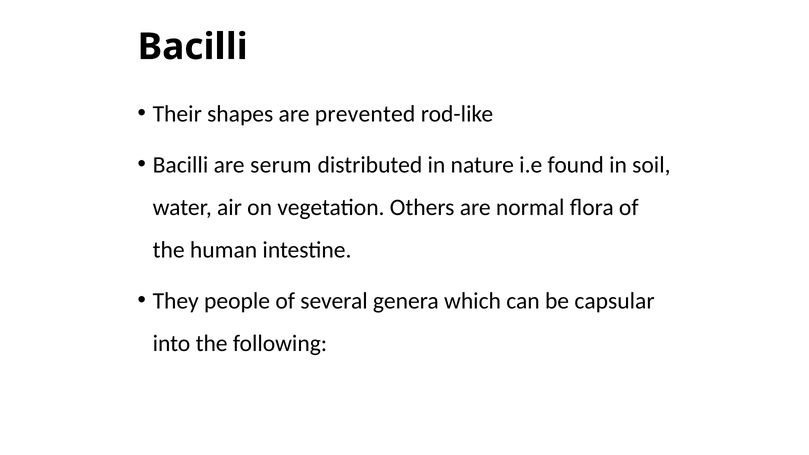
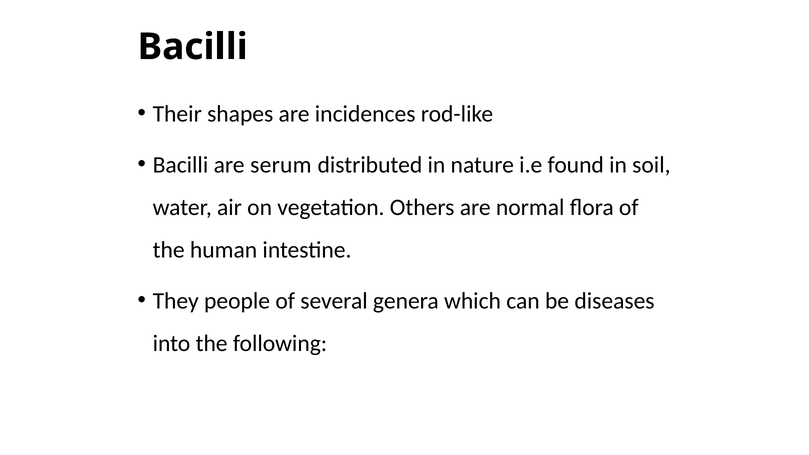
prevented: prevented -> incidences
capsular: capsular -> diseases
